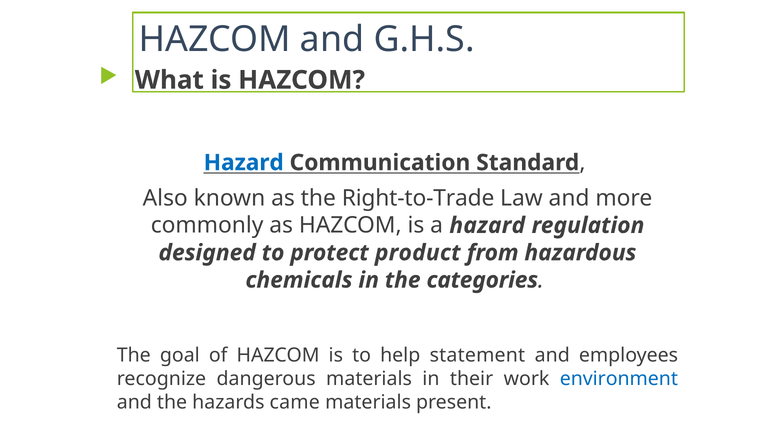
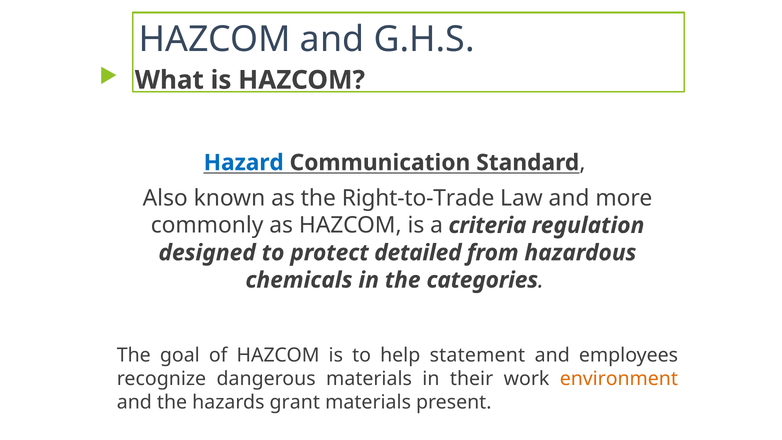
a hazard: hazard -> criteria
product: product -> detailed
environment colour: blue -> orange
came: came -> grant
